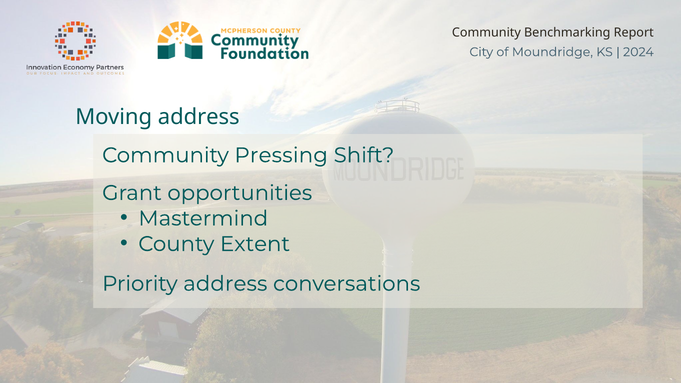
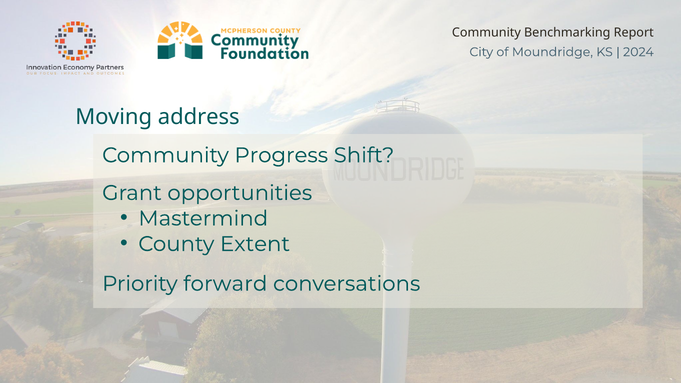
Pressing: Pressing -> Progress
Priority address: address -> forward
